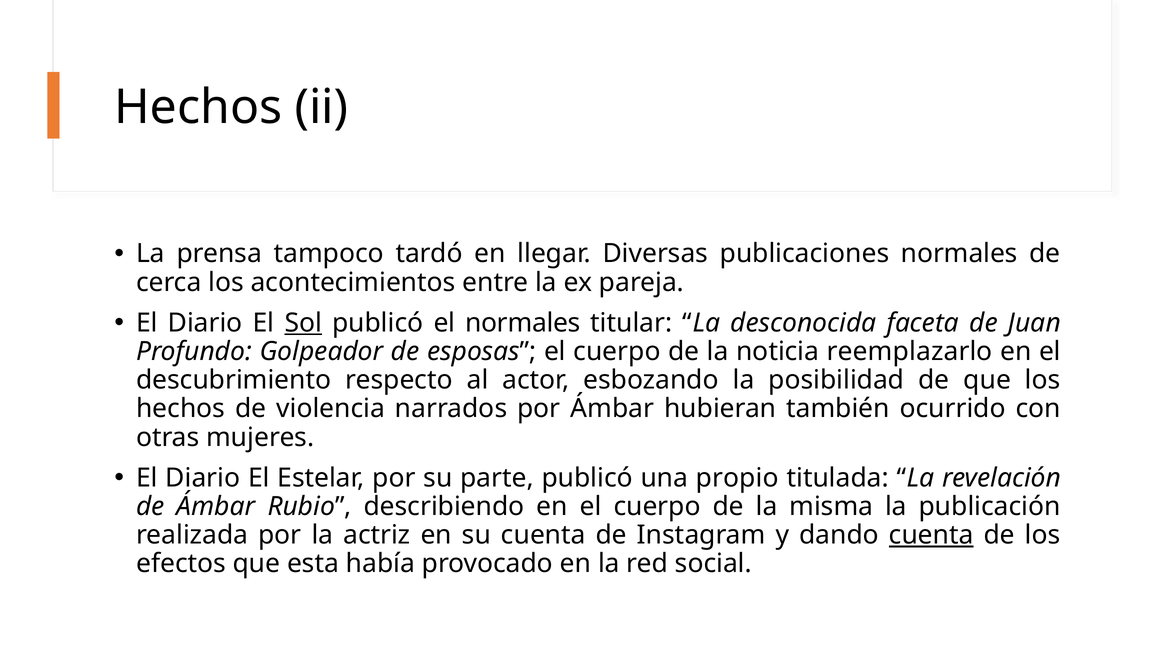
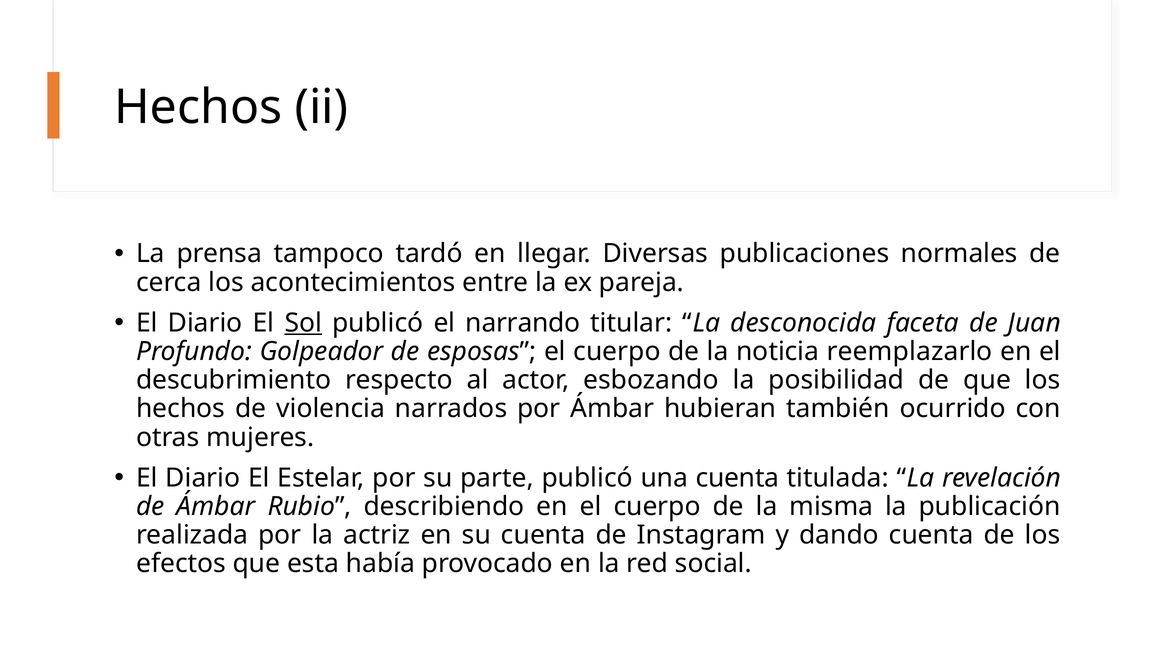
el normales: normales -> narrando
una propio: propio -> cuenta
cuenta at (931, 535) underline: present -> none
